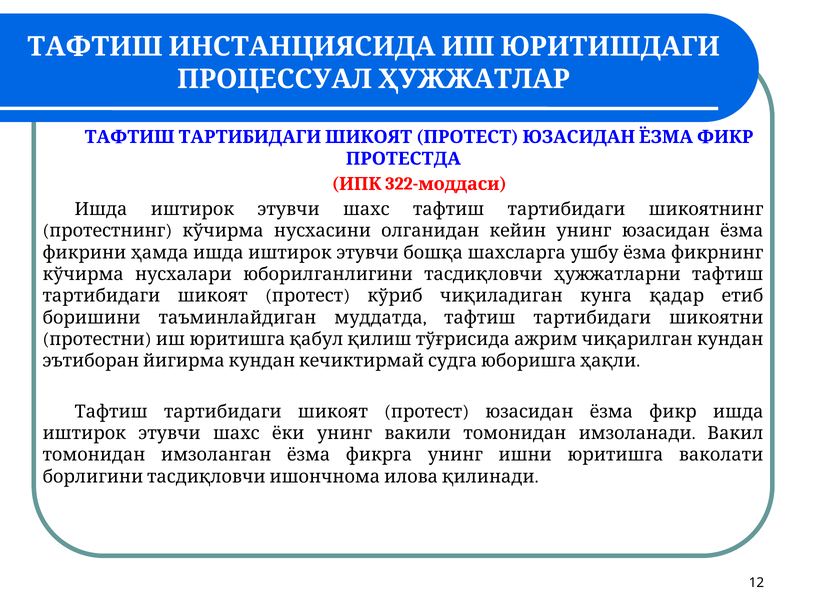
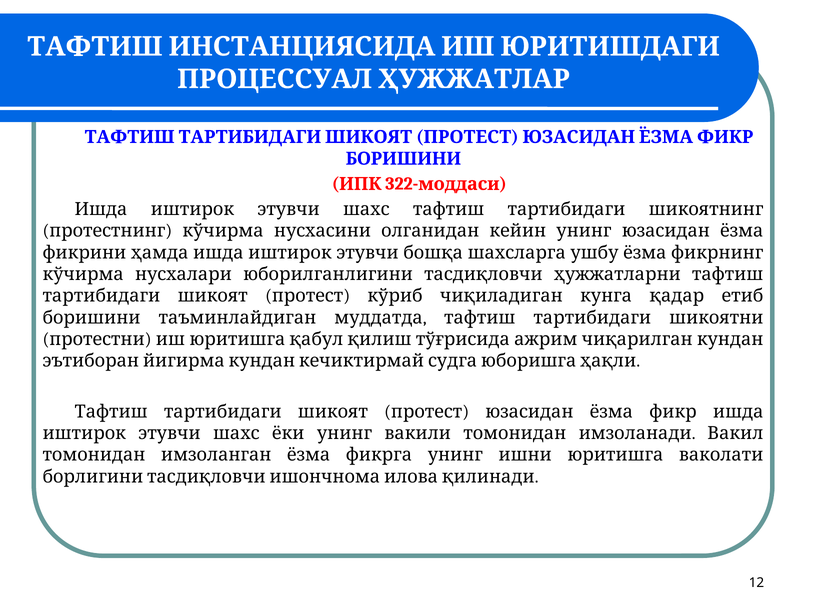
ПРОТЕСТДА at (403, 159): ПРОТЕСТДА -> БОРИШИНИ
